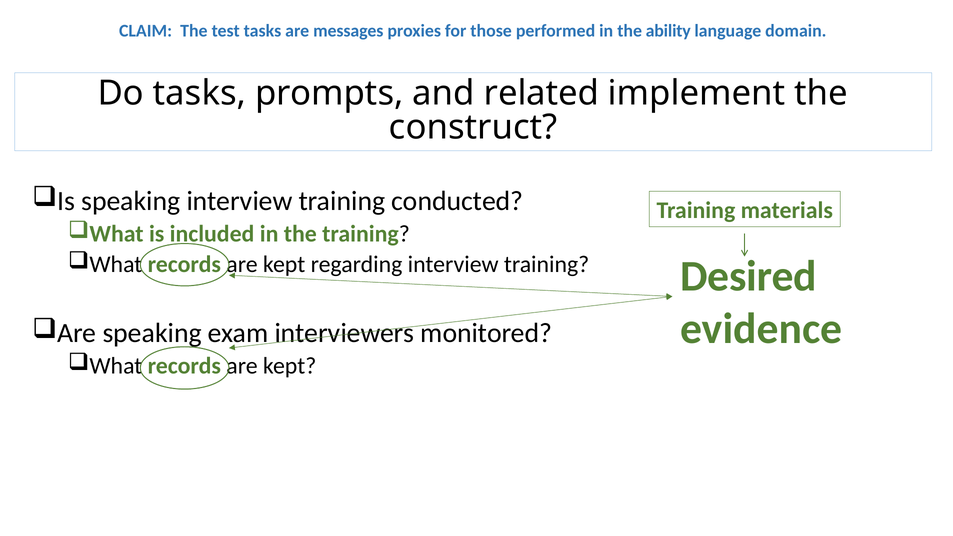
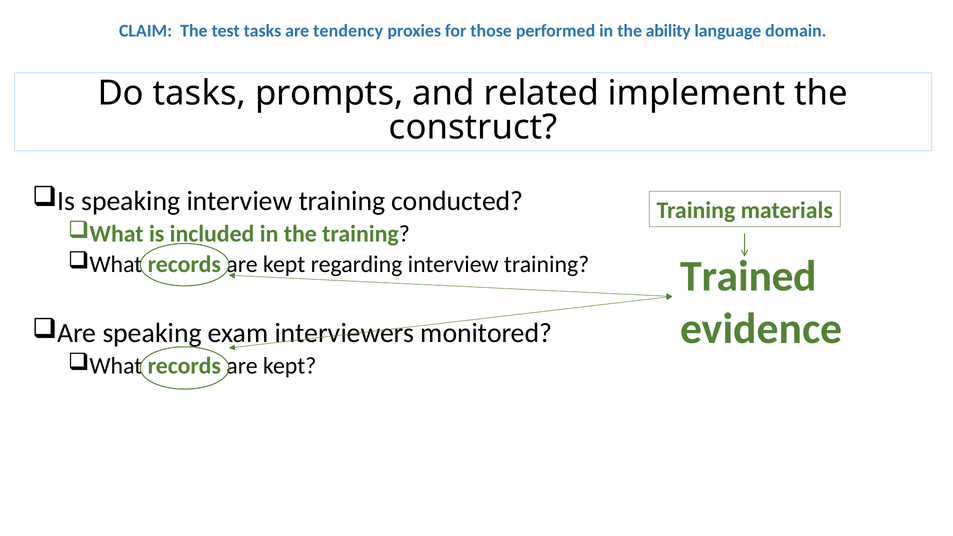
messages: messages -> tendency
Desired: Desired -> Trained
